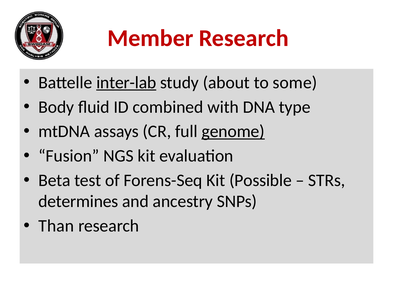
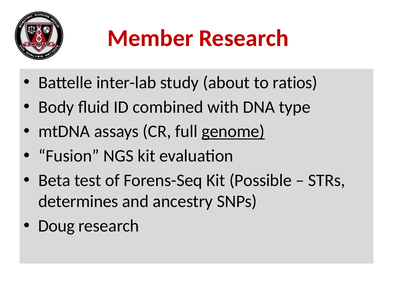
inter-lab underline: present -> none
some: some -> ratios
Than: Than -> Doug
